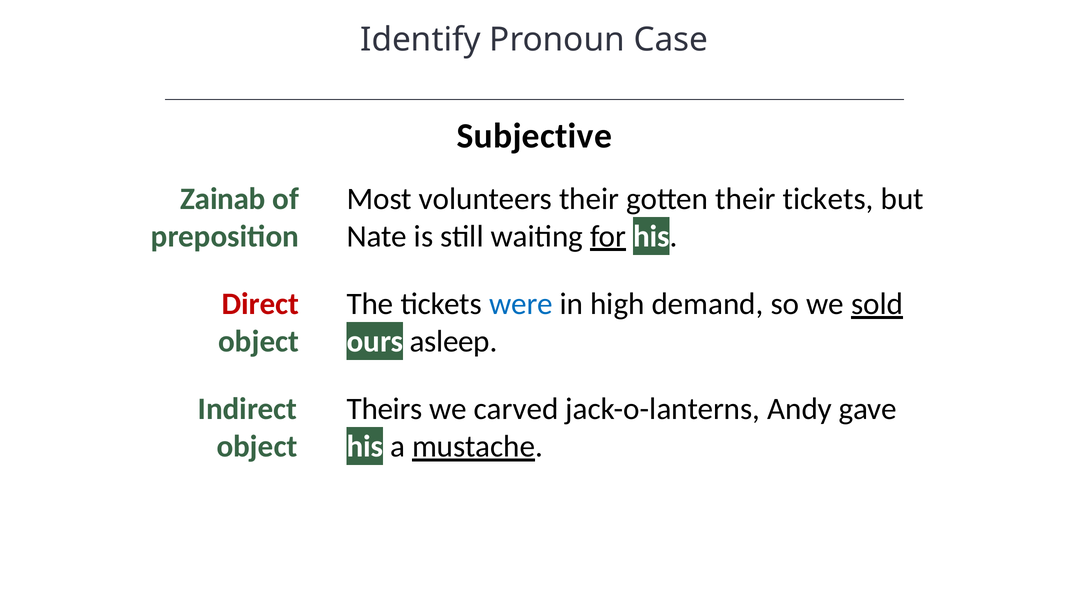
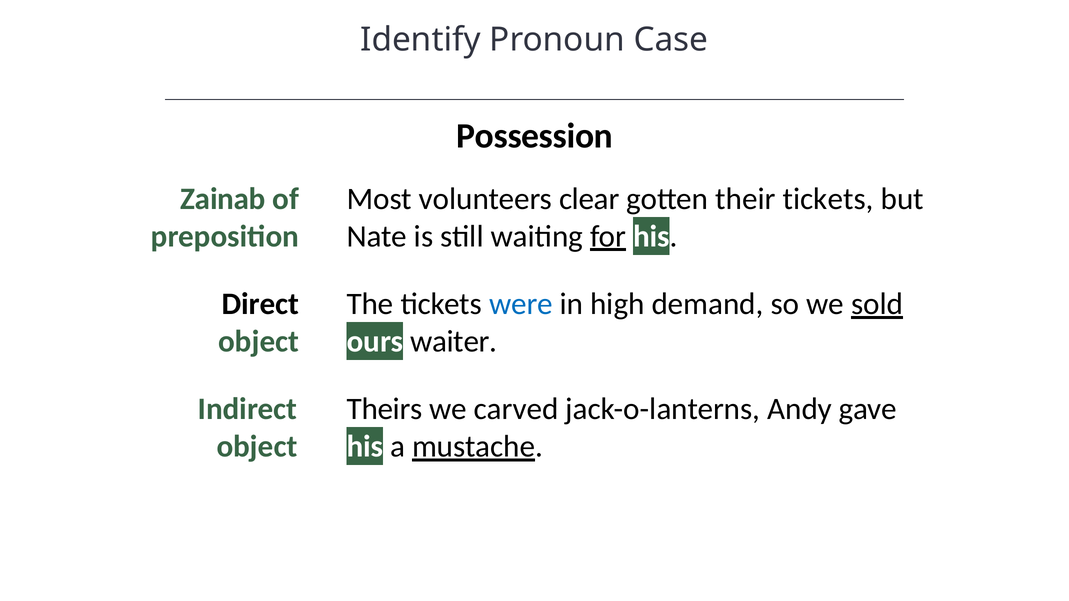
Subjective: Subjective -> Possession
volunteers their: their -> clear
Direct colour: red -> black
asleep: asleep -> waiter
